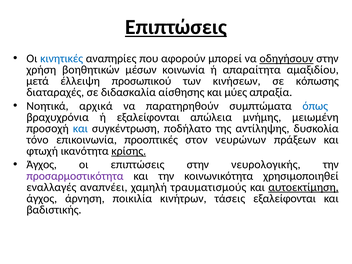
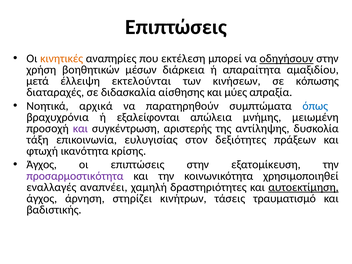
Επιπτώσεις at (176, 27) underline: present -> none
κινητικές colour: blue -> orange
αφορούν: αφορούν -> εκτέλεση
κοινωνία: κοινωνία -> διάρκεια
προσωπικού: προσωπικού -> εκτελούνται
και at (80, 128) colour: blue -> purple
ποδήλατο: ποδήλατο -> αριστερής
τόνο: τόνο -> τάξη
προοπτικές: προοπτικές -> ευλυγισίας
νευρώνων: νευρώνων -> δεξιότητες
κρίσης underline: present -> none
νευρολογικής: νευρολογικής -> εξατομίκευση
τραυματισμούς: τραυματισμούς -> δραστηριότητες
ποικιλία: ποικιλία -> στηρίζει
τάσεις εξαλείφονται: εξαλείφονται -> τραυματισμό
